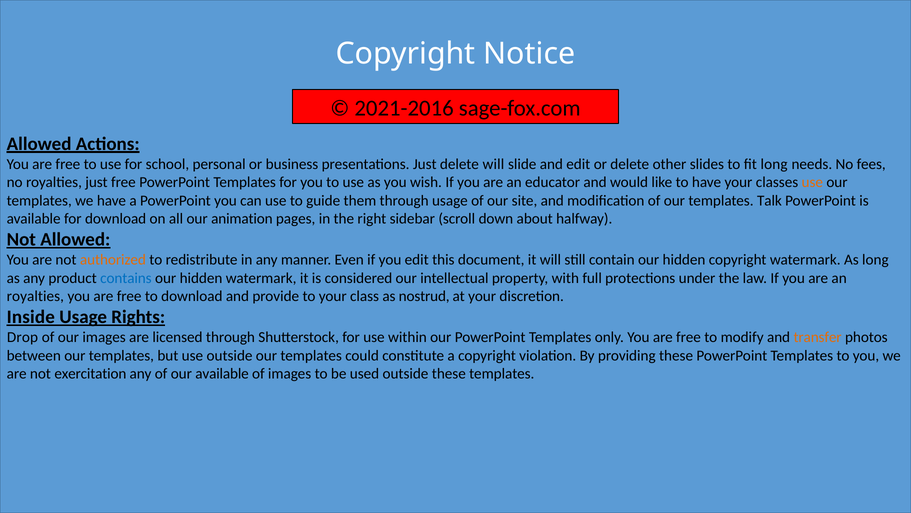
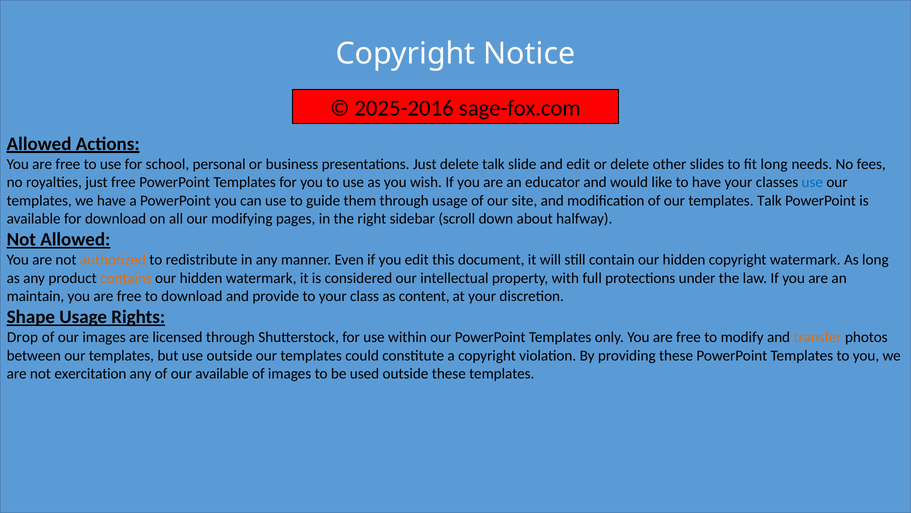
2021-2016: 2021-2016 -> 2025-2016
delete will: will -> talk
use at (812, 182) colour: orange -> blue
animation: animation -> modifying
contains colour: blue -> orange
royalties at (35, 296): royalties -> maintain
nostrud: nostrud -> content
Inside: Inside -> Shape
